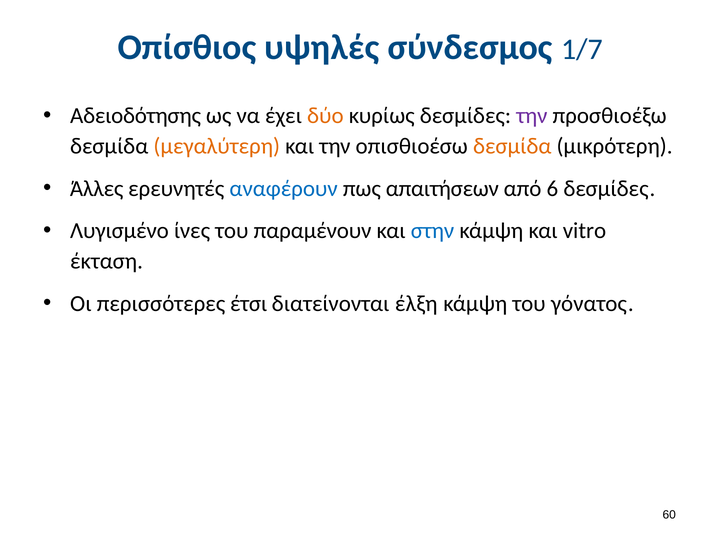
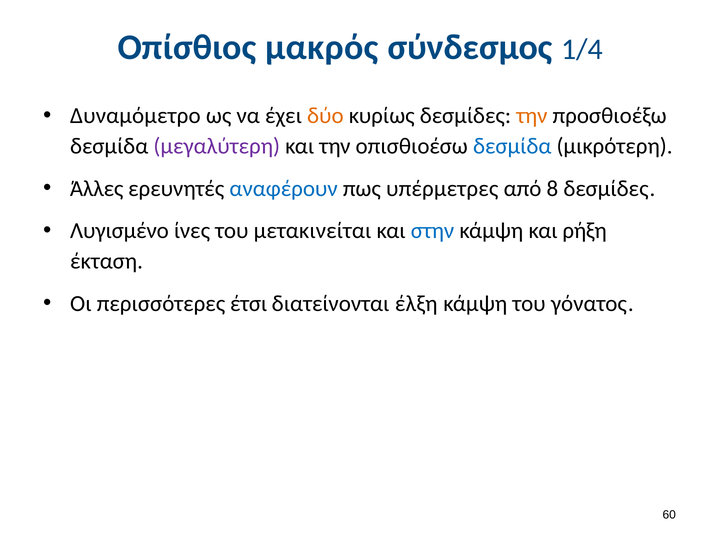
υψηλές: υψηλές -> μακρός
1/7: 1/7 -> 1/4
Αδειοδότησης: Αδειοδότησης -> Δυναμόμετρο
την at (532, 116) colour: purple -> orange
μεγαλύτερη colour: orange -> purple
δεσμίδα at (512, 146) colour: orange -> blue
απαιτήσεων: απαιτήσεων -> υπέρμετρες
6: 6 -> 8
παραμένουν: παραμένουν -> μετακινείται
vitro: vitro -> ρήξη
